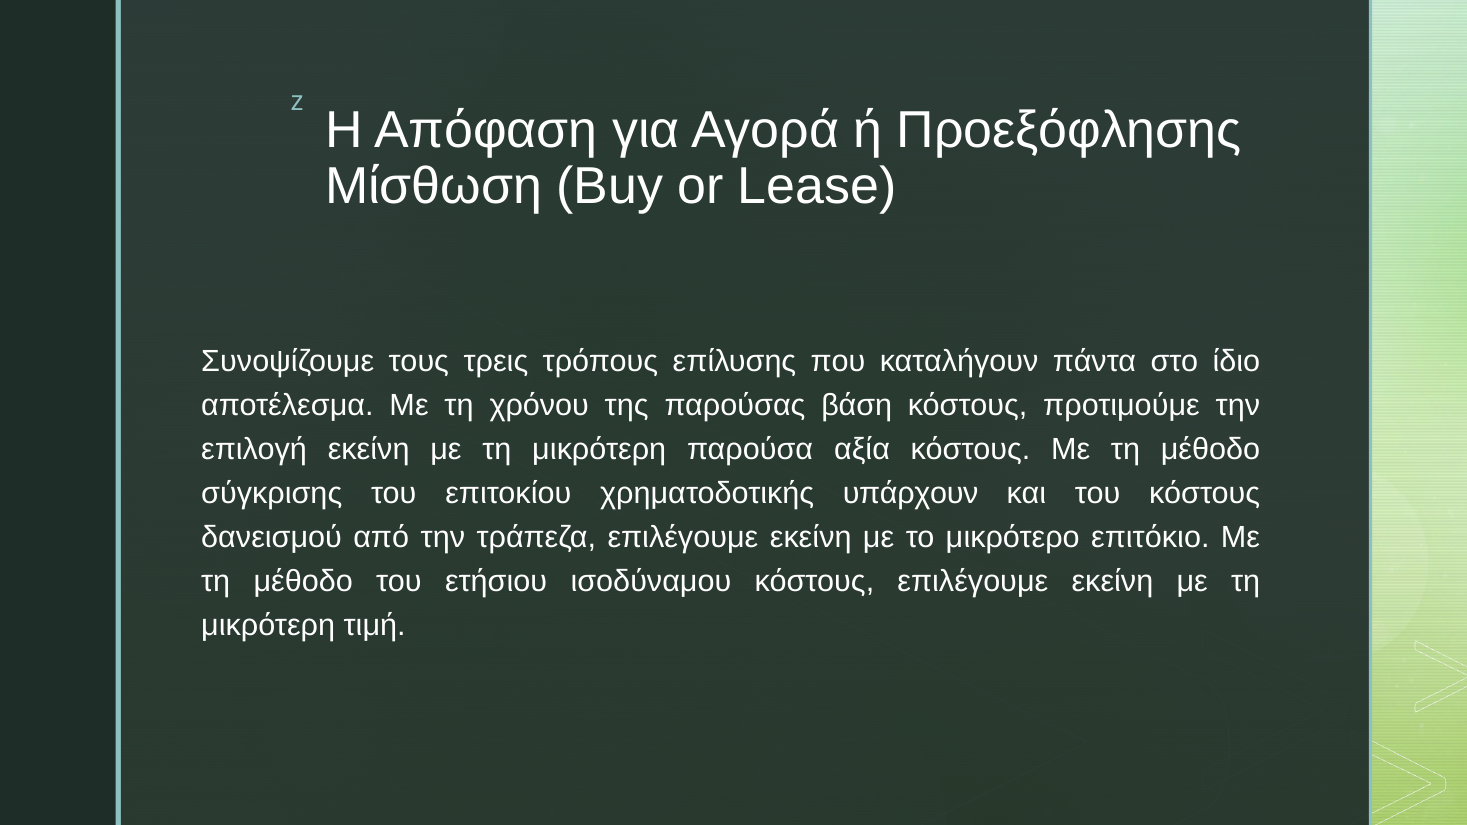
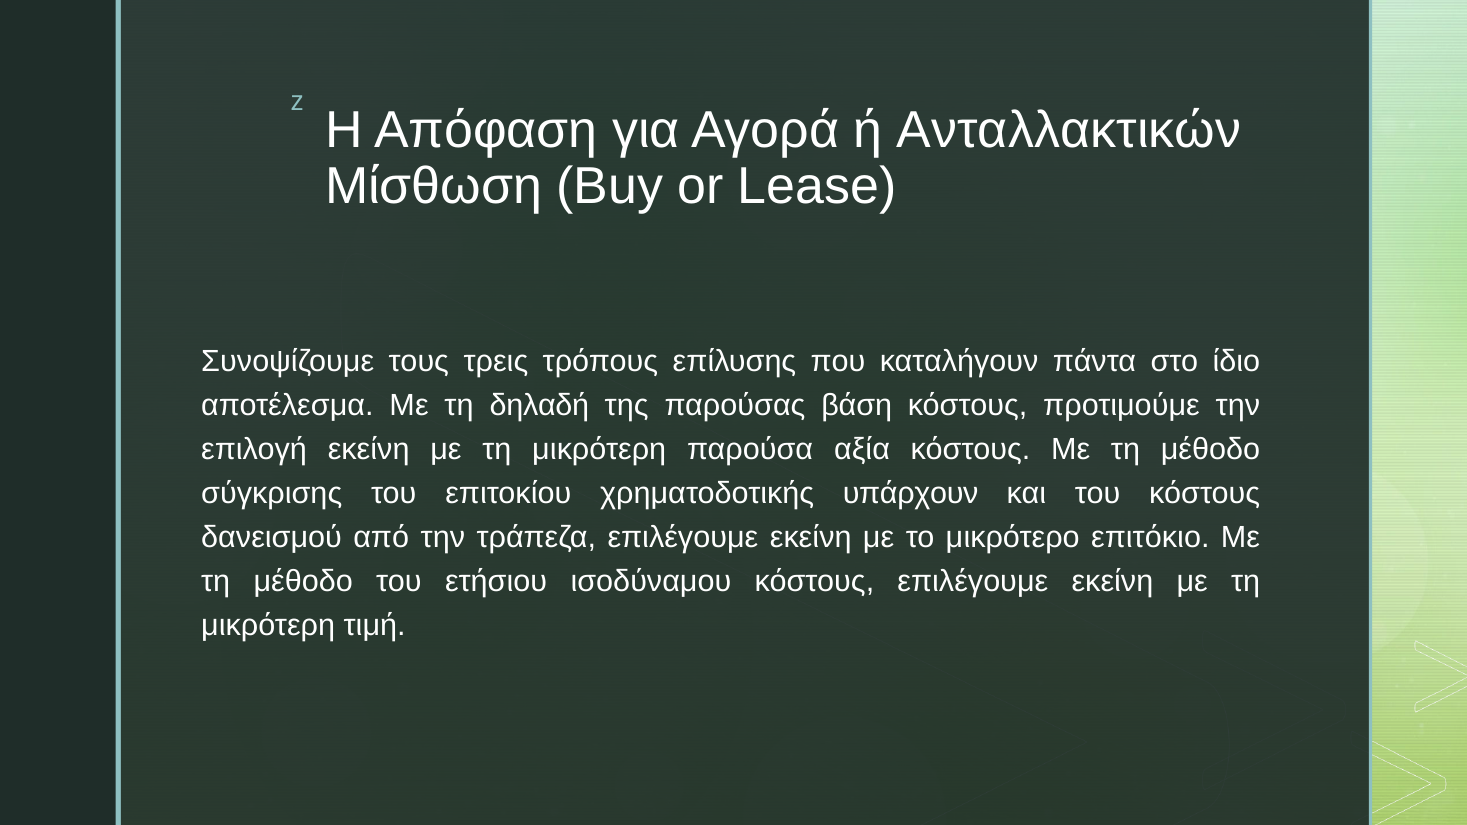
Προεξόφλησης: Προεξόφλησης -> Ανταλλακτικών
χρόνου: χρόνου -> δηλαδή
